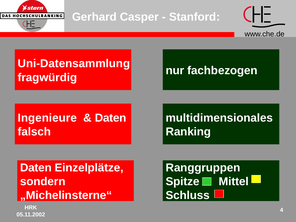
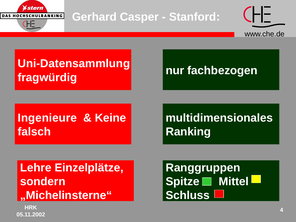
Daten at (111, 118): Daten -> Keine
Daten at (36, 168): Daten -> Lehre
